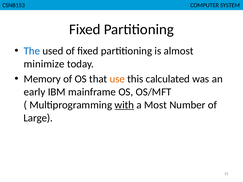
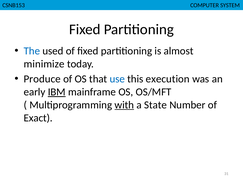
Memory: Memory -> Produce
use colour: orange -> blue
calculated: calculated -> execution
IBM underline: none -> present
Most: Most -> State
Large: Large -> Exact
